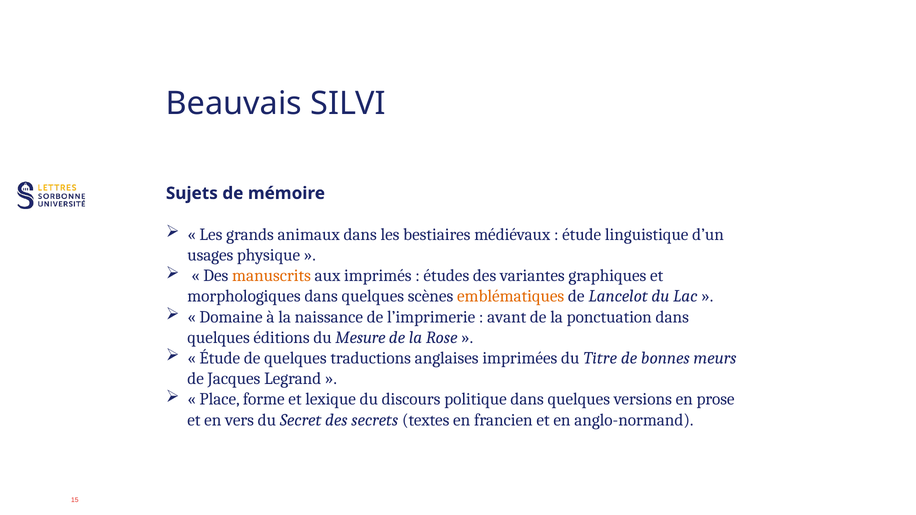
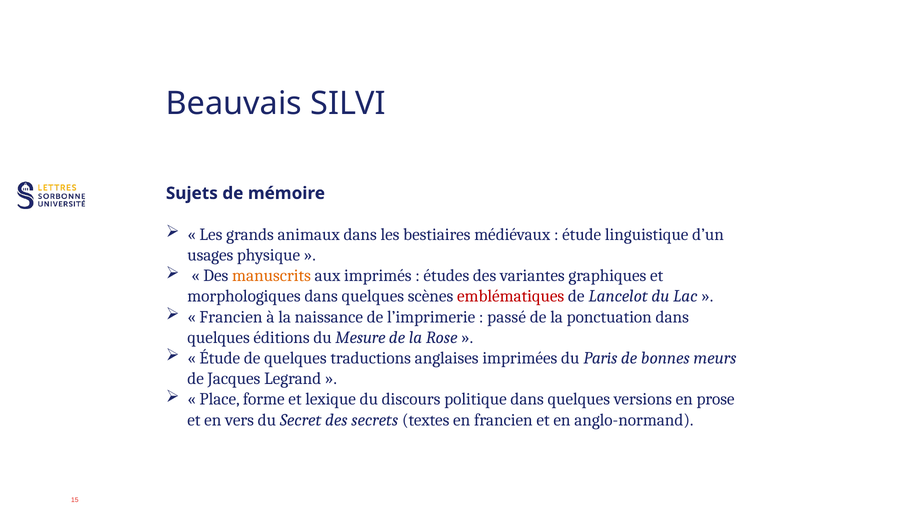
emblématiques colour: orange -> red
Domaine at (231, 317): Domaine -> Francien
avant: avant -> passé
Titre: Titre -> Paris
